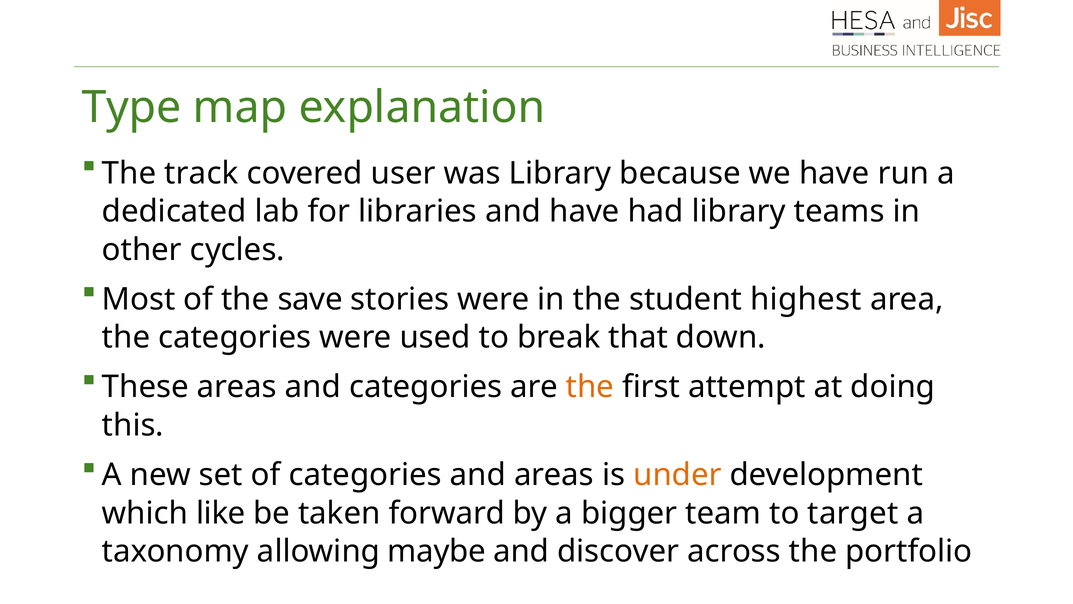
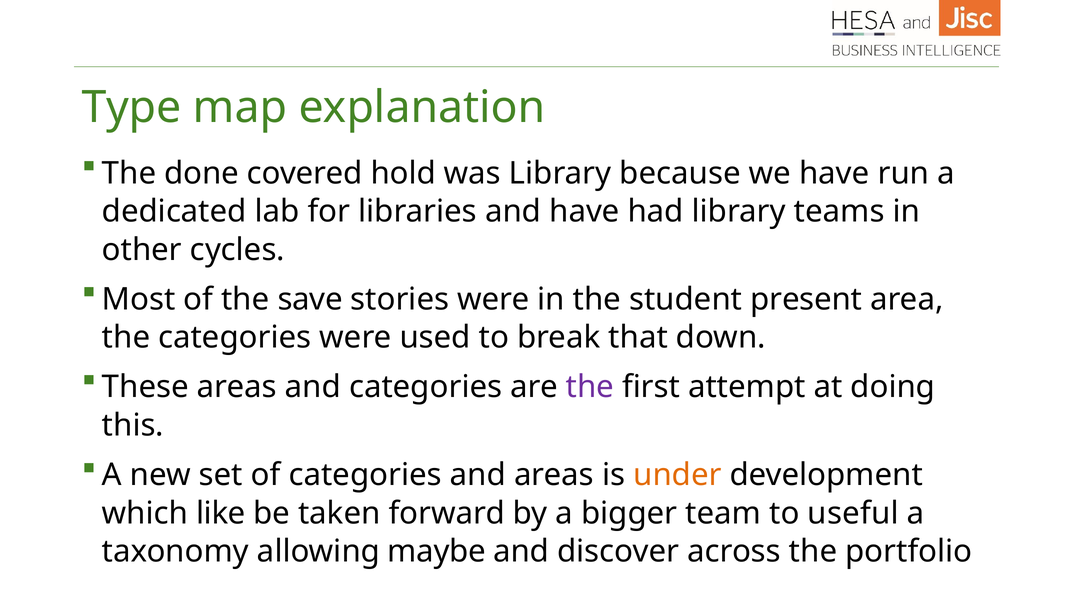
track: track -> done
user: user -> hold
highest: highest -> present
the at (590, 387) colour: orange -> purple
target: target -> useful
